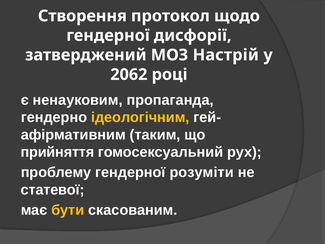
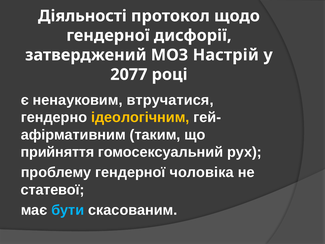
Створення: Створення -> Діяльності
2062: 2062 -> 2077
пропаганда: пропаганда -> втручатися
розуміти: розуміти -> чоловіка
бути colour: yellow -> light blue
